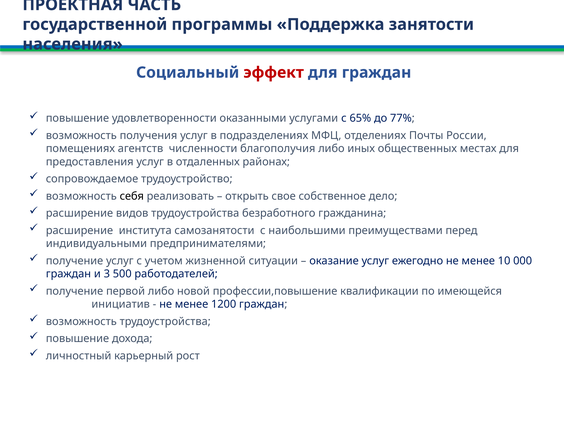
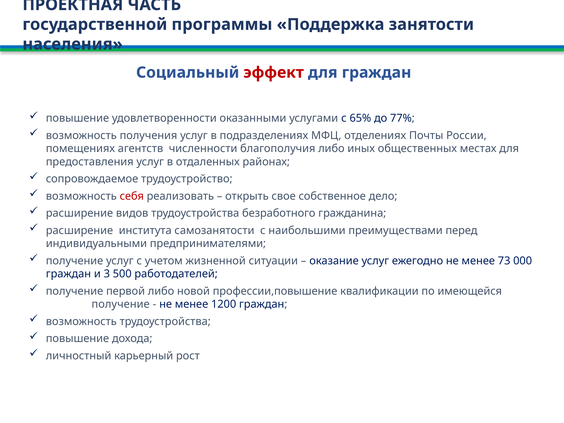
себя colour: black -> red
10: 10 -> 73
инициатив at (121, 304): инициатив -> получение
